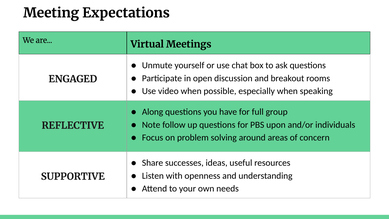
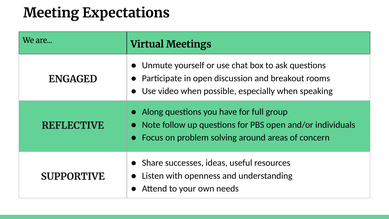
PBS upon: upon -> open
